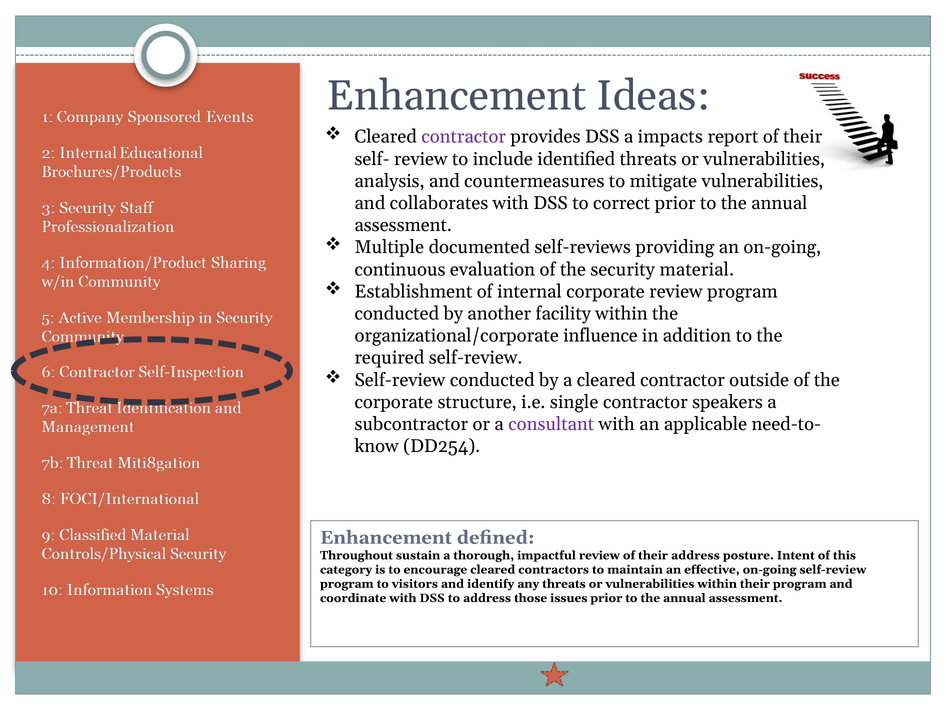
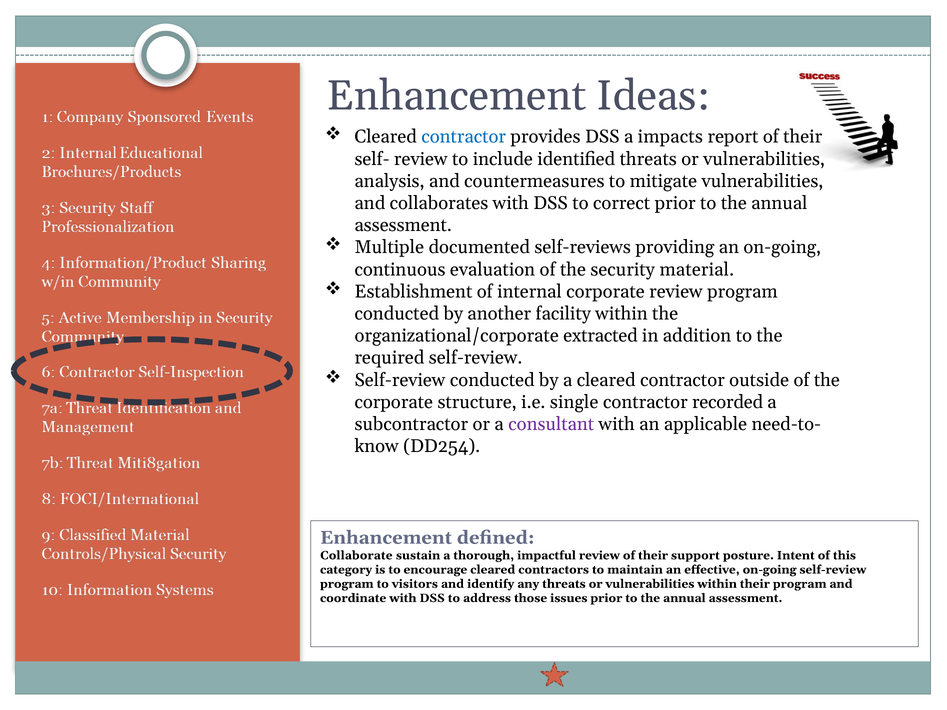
contractor at (464, 137) colour: purple -> blue
influence: influence -> extracted
speakers: speakers -> recorded
Throughout: Throughout -> Collaborate
their address: address -> support
